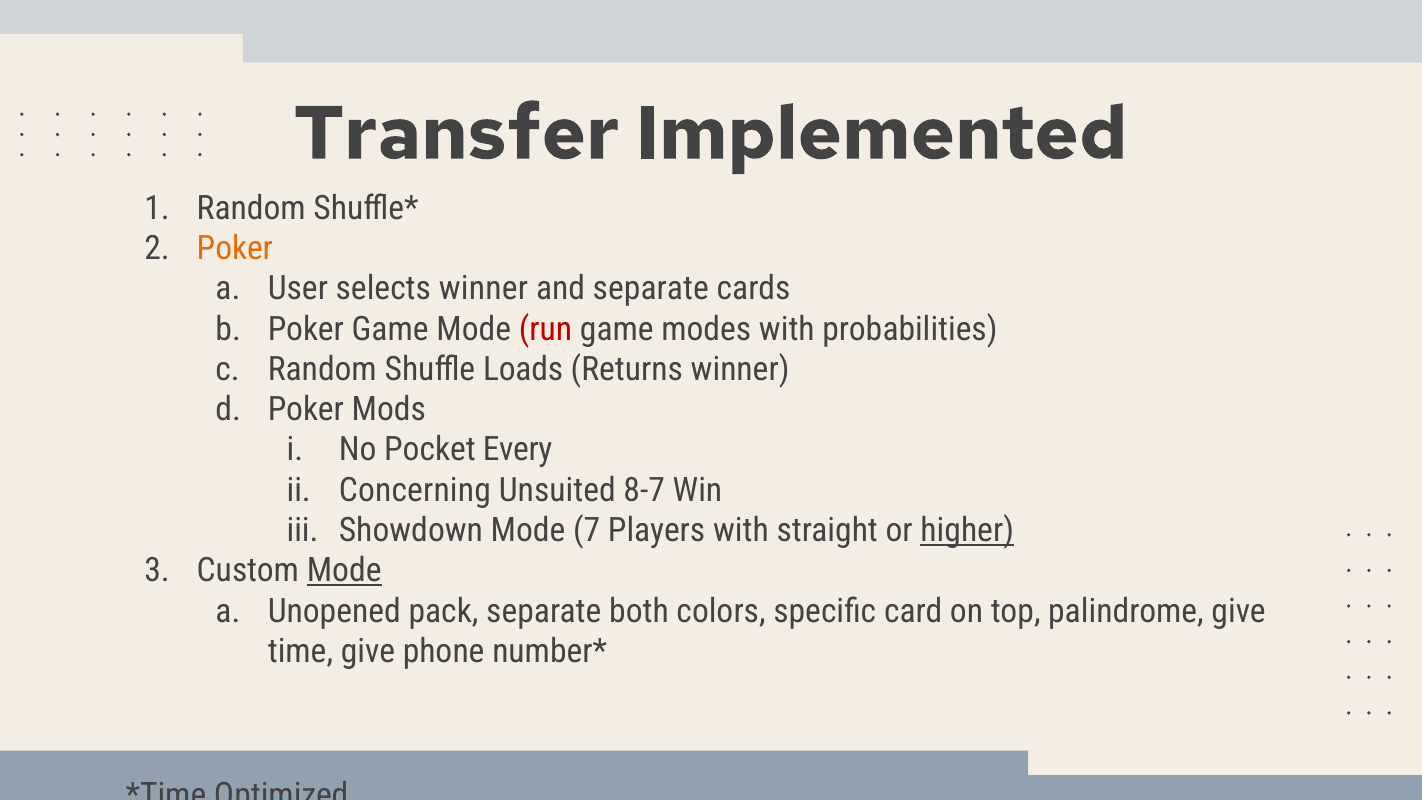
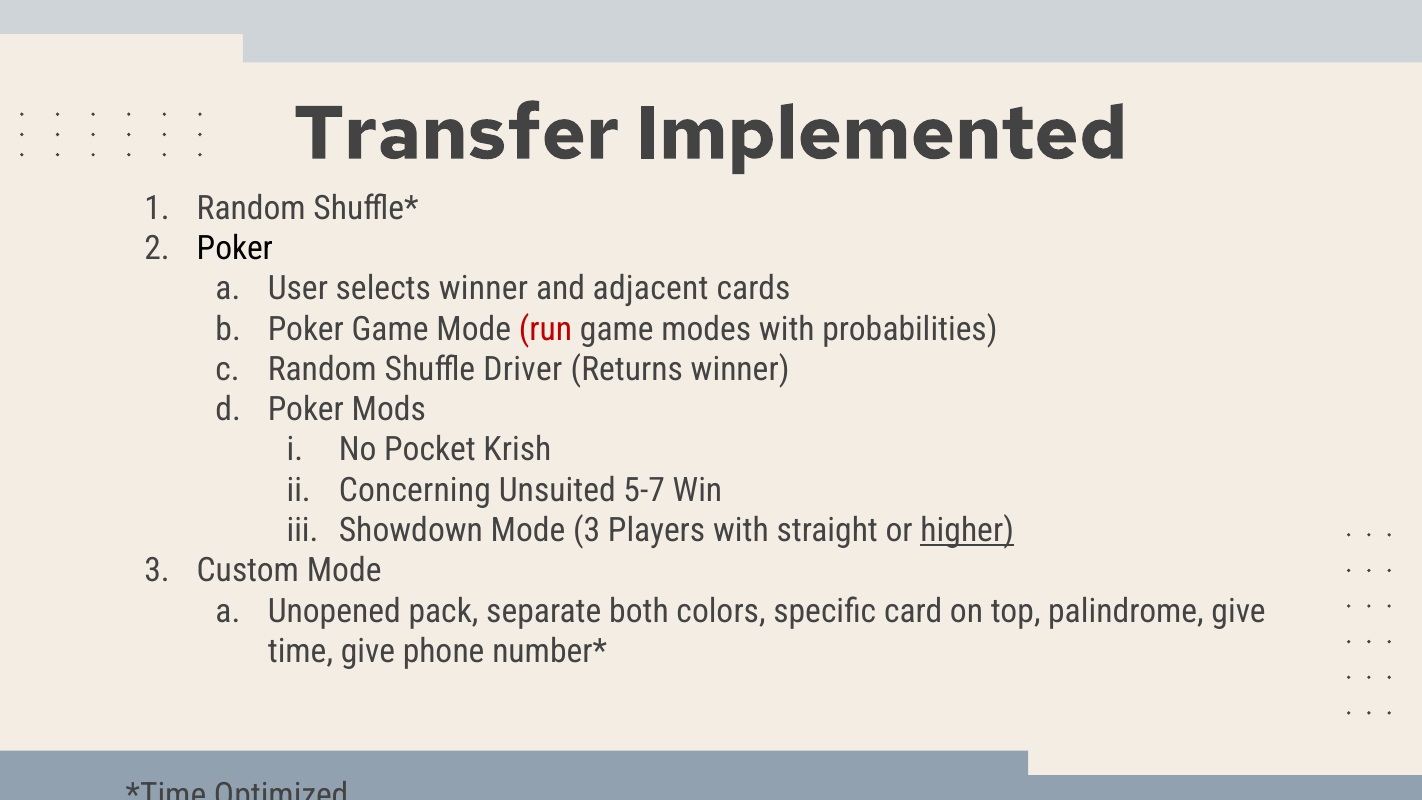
Poker at (235, 248) colour: orange -> black
and separate: separate -> adjacent
Loads: Loads -> Driver
Every: Every -> Krish
8-7: 8-7 -> 5-7
Mode 7: 7 -> 3
Mode at (344, 571) underline: present -> none
